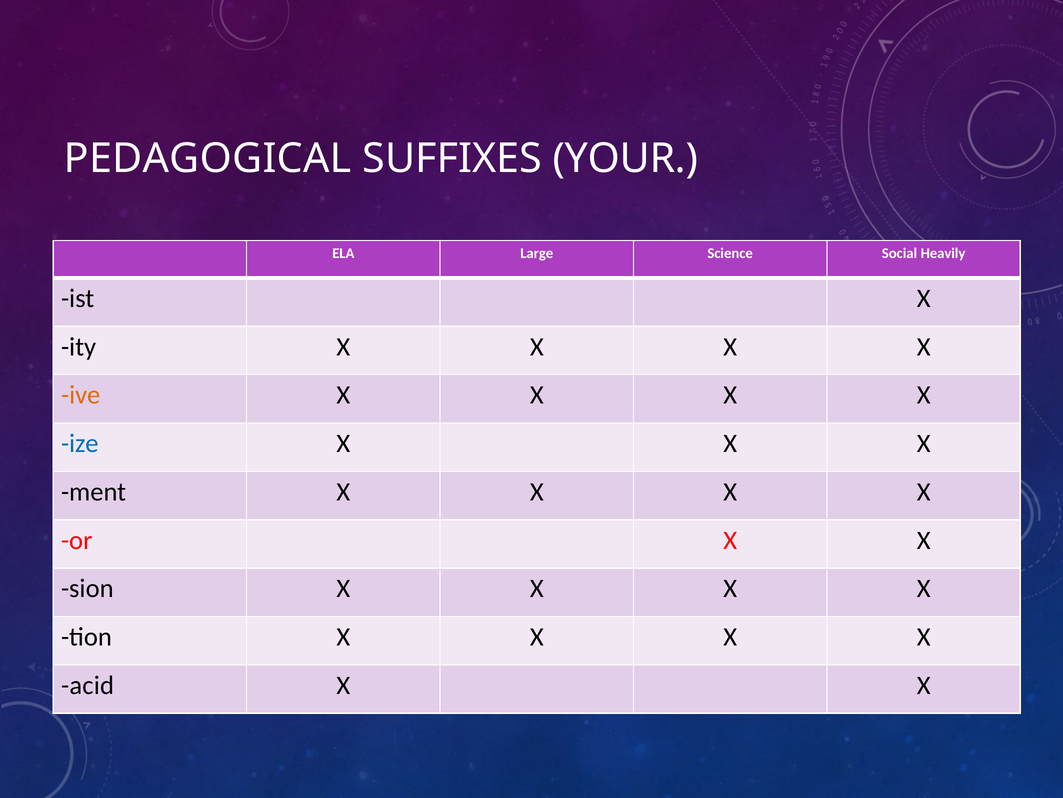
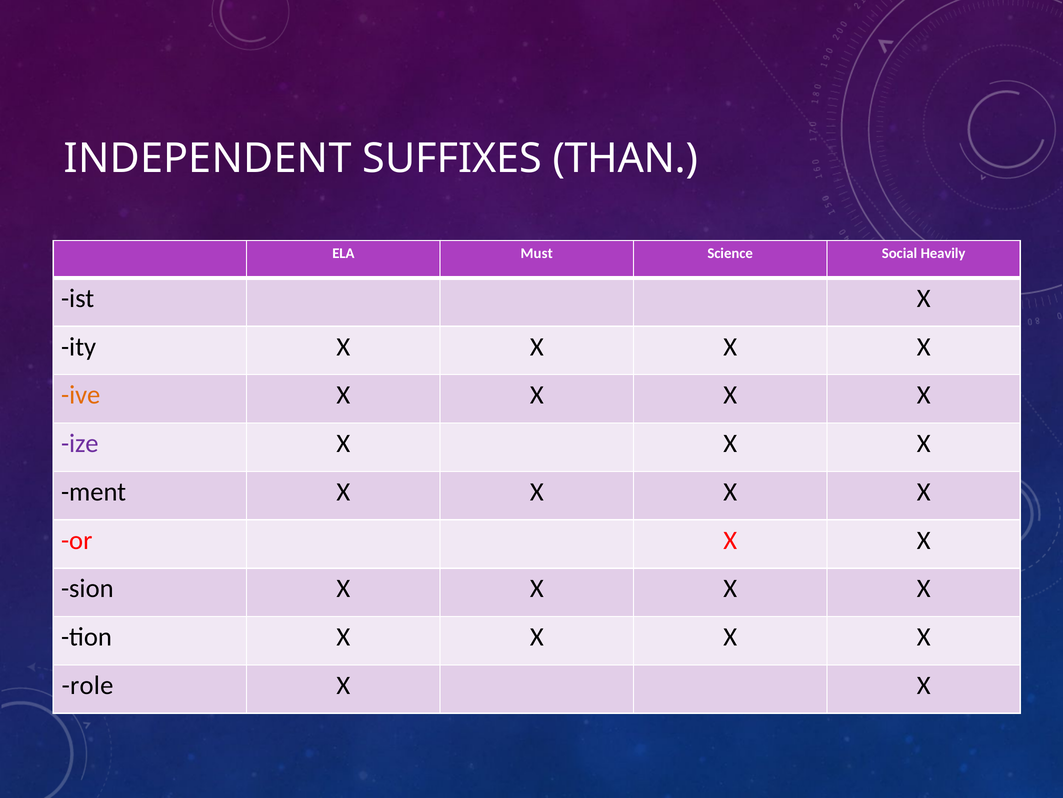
PEDAGOGICAL: PEDAGOGICAL -> INDEPENDENT
YOUR: YOUR -> THAN
Large: Large -> Must
ize colour: blue -> purple
acid: acid -> role
